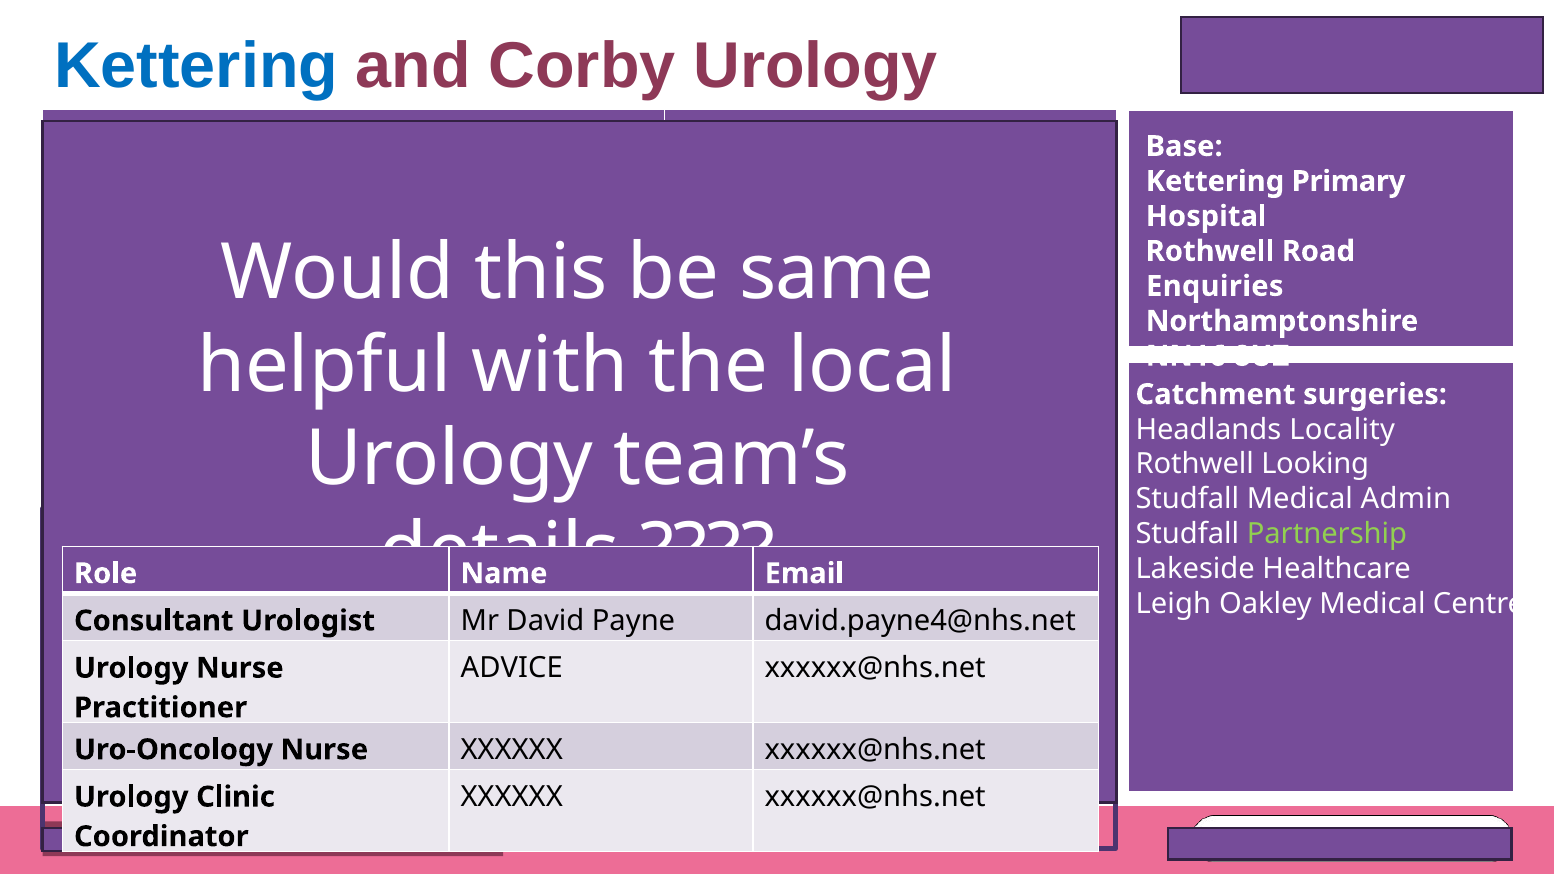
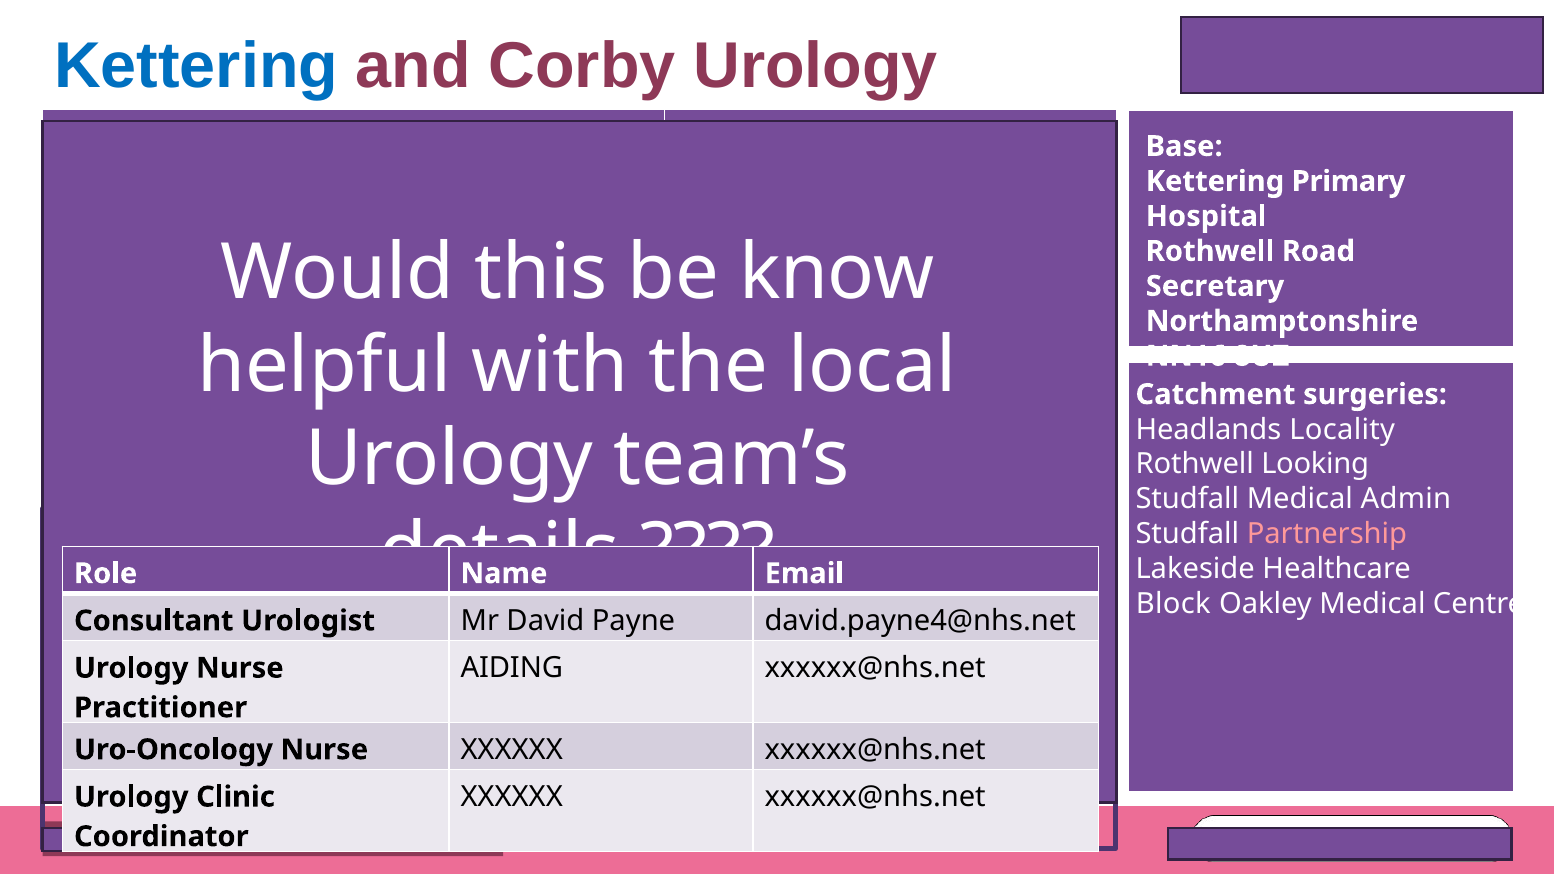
same at (837, 273): same -> know
Enquiries at (1215, 286): Enquiries -> Secretary
Partnership colour: light green -> pink
Leigh at (1173, 604): Leigh -> Block
ADVICE at (512, 668): ADVICE -> AIDING
